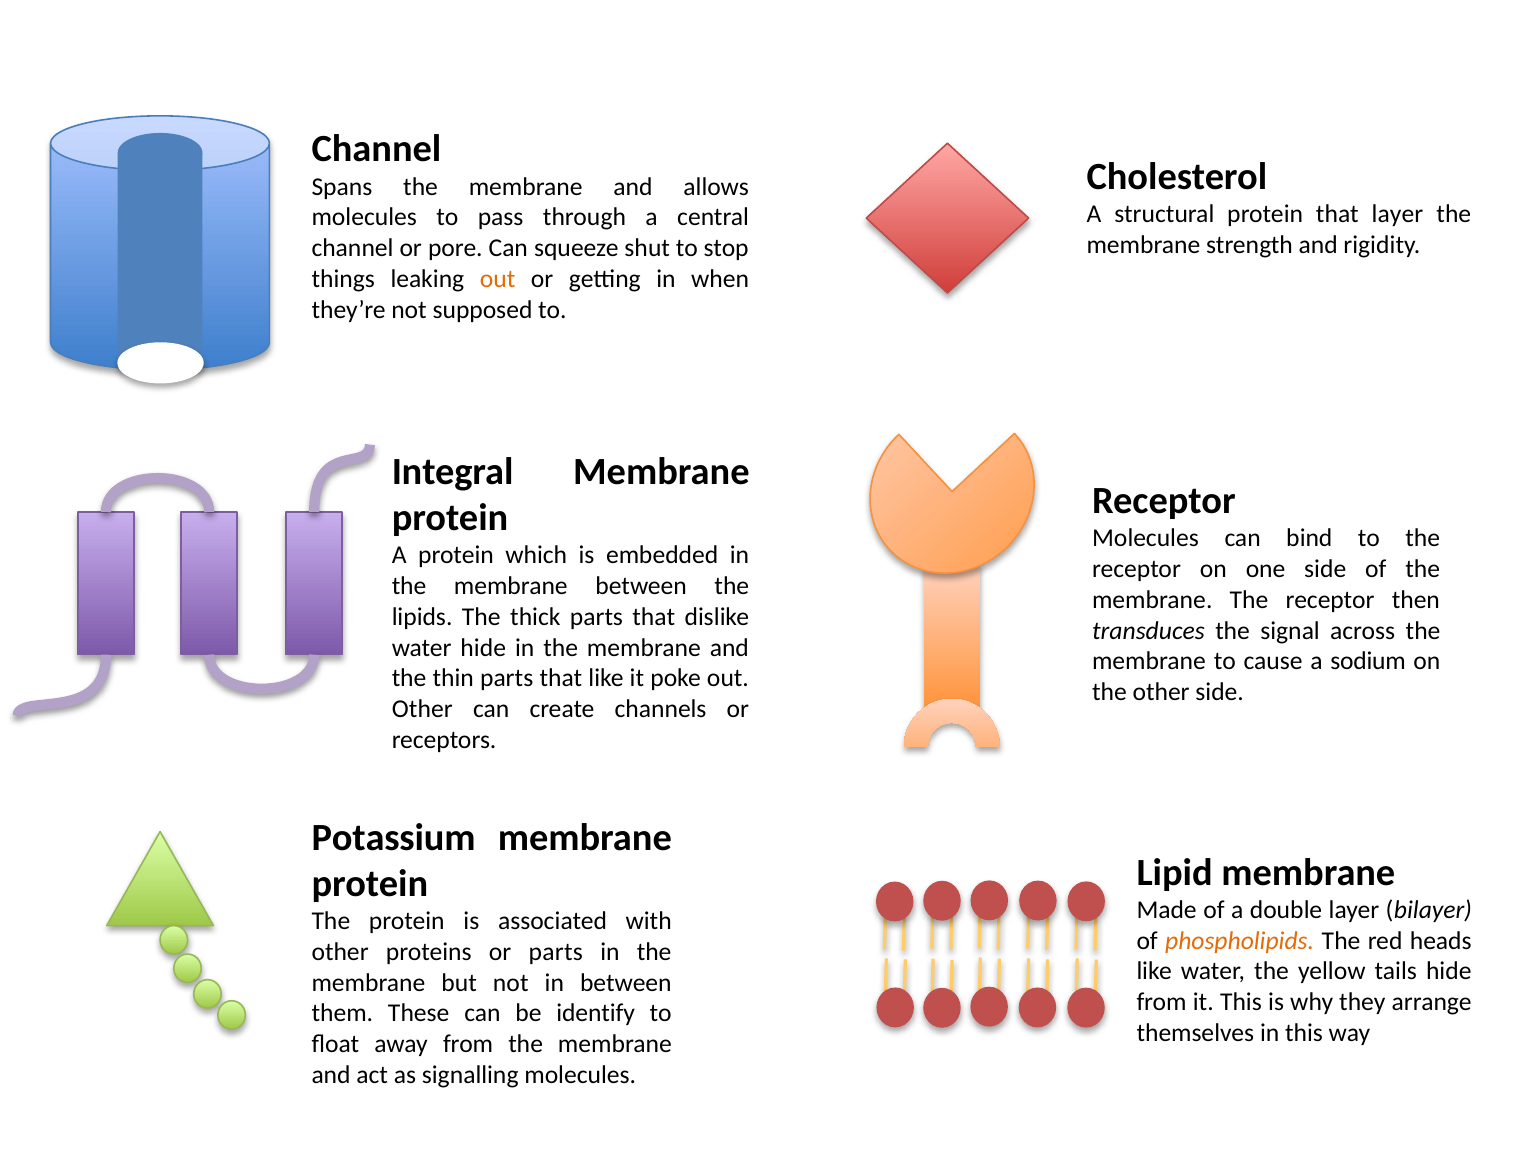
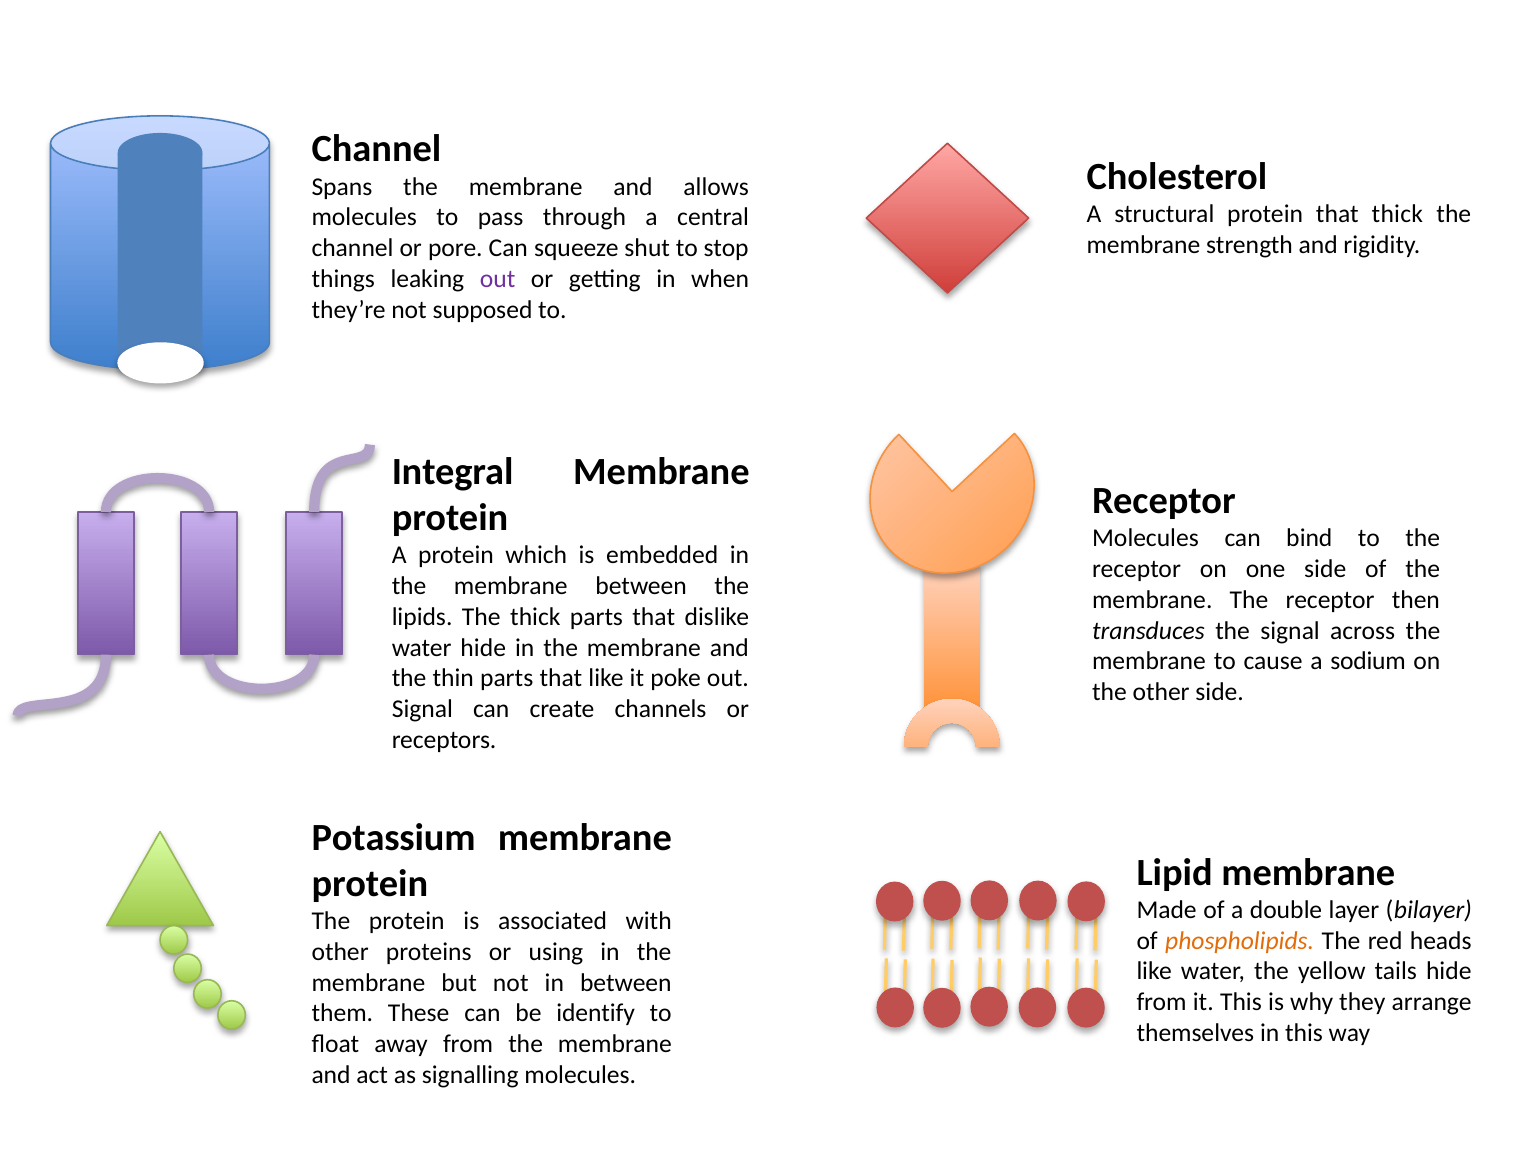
that layer: layer -> thick
out at (498, 279) colour: orange -> purple
Other at (422, 709): Other -> Signal
or parts: parts -> using
